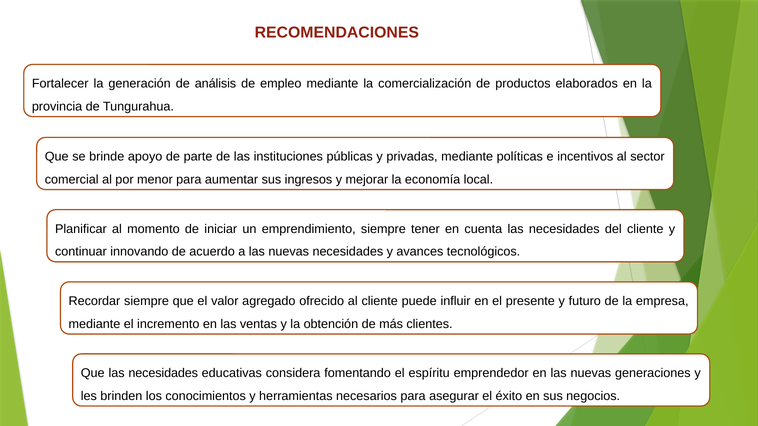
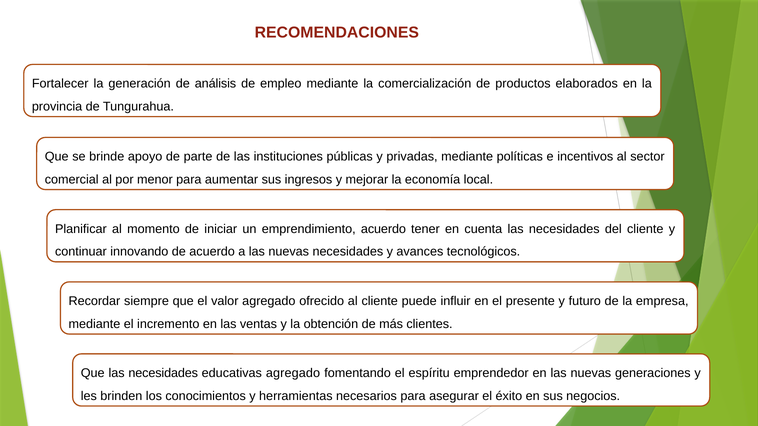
emprendimiento siempre: siempre -> acuerdo
educativas considera: considera -> agregado
